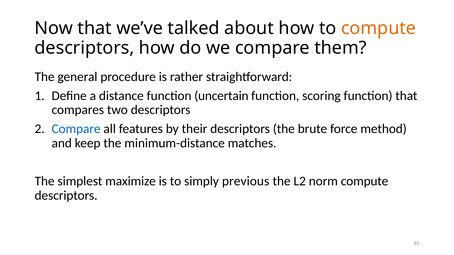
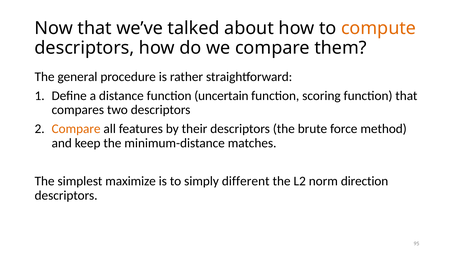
Compare at (76, 129) colour: blue -> orange
previous: previous -> different
norm compute: compute -> direction
